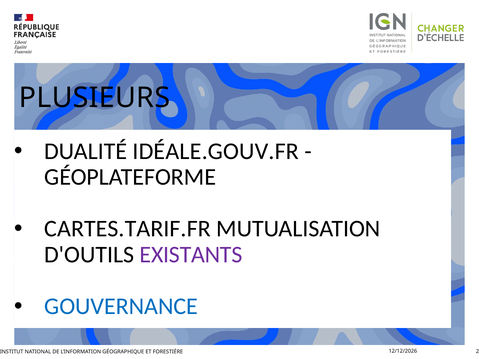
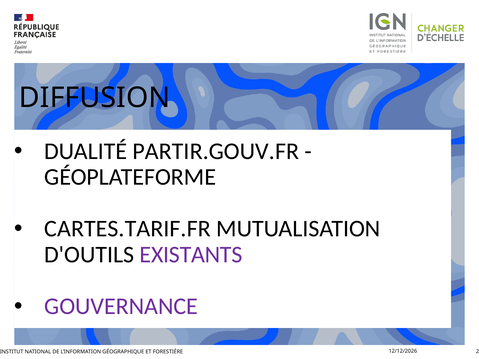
PLUSIEURS: PLUSIEURS -> DIFFUSION
IDÉALE.GOUV.FR: IDÉALE.GOUV.FR -> PARTIR.GOUV.FR
GOUVERNANCE colour: blue -> purple
